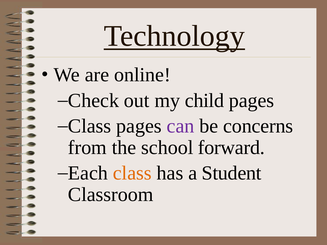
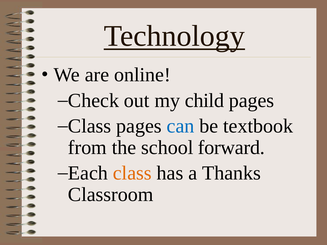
can colour: purple -> blue
concerns: concerns -> textbook
Student: Student -> Thanks
